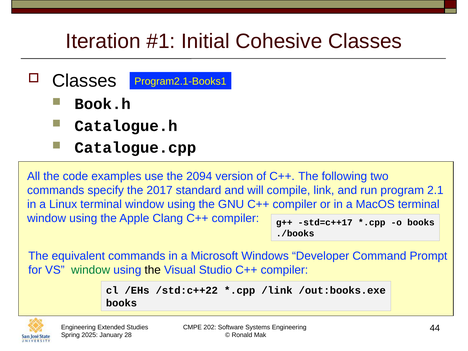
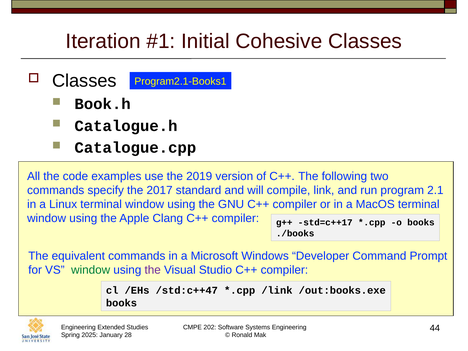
2094: 2094 -> 2019
the at (153, 270) colour: black -> purple
/std:c++22: /std:c++22 -> /std:c++47
